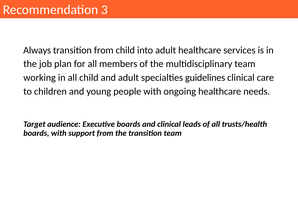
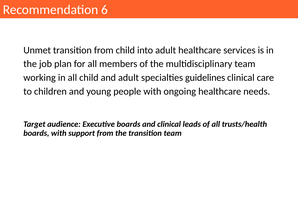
3: 3 -> 6
Always: Always -> Unmet
